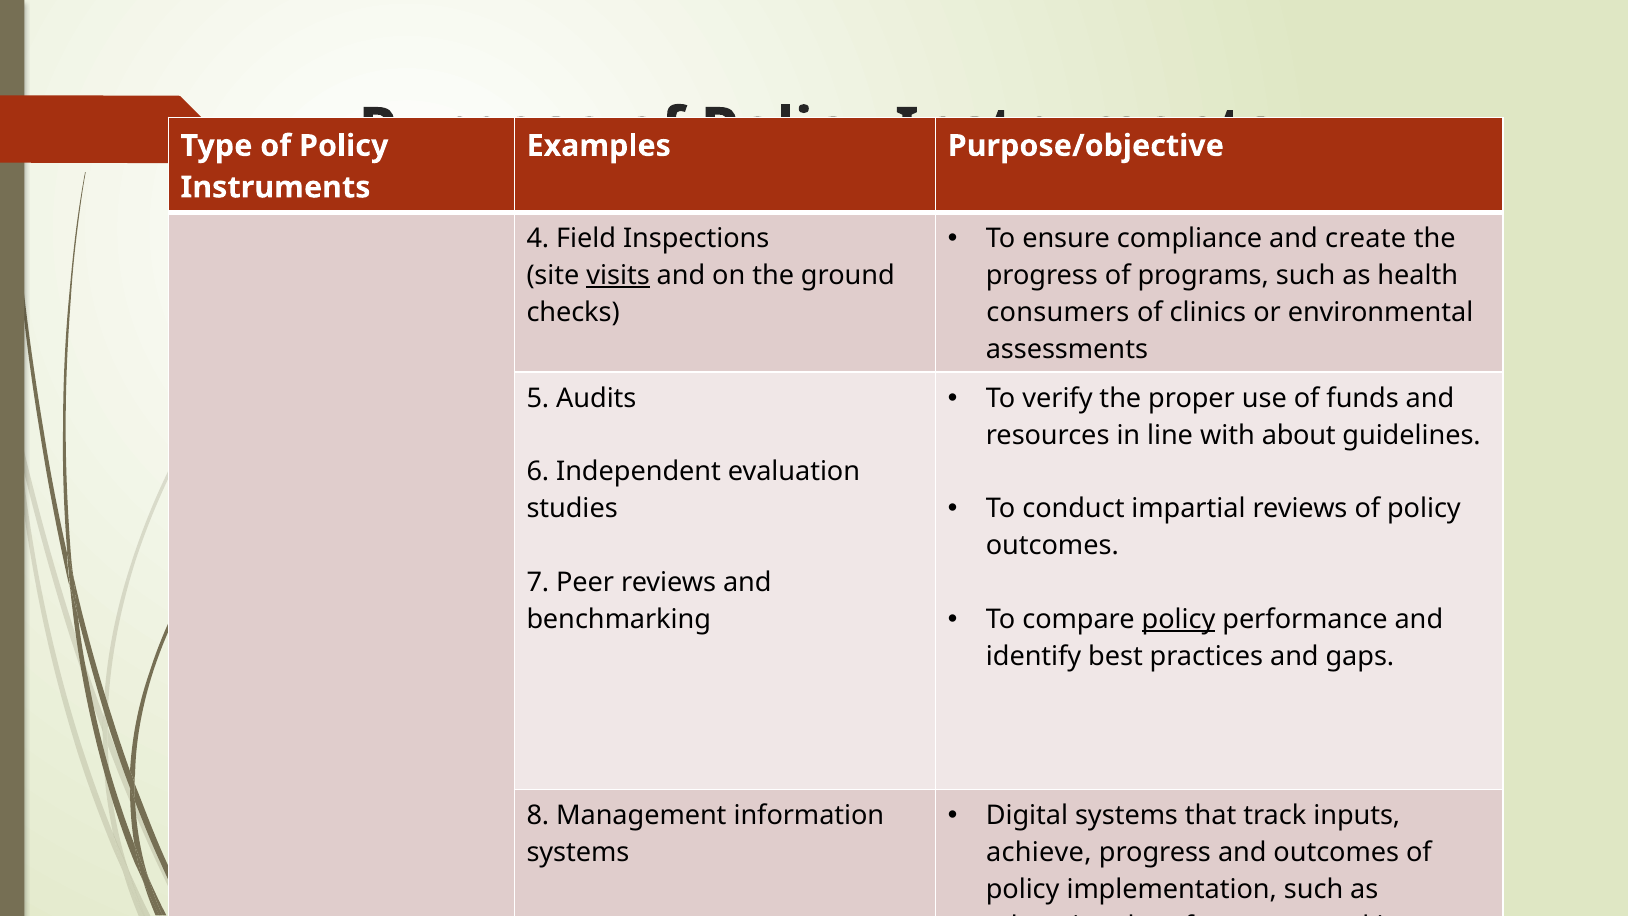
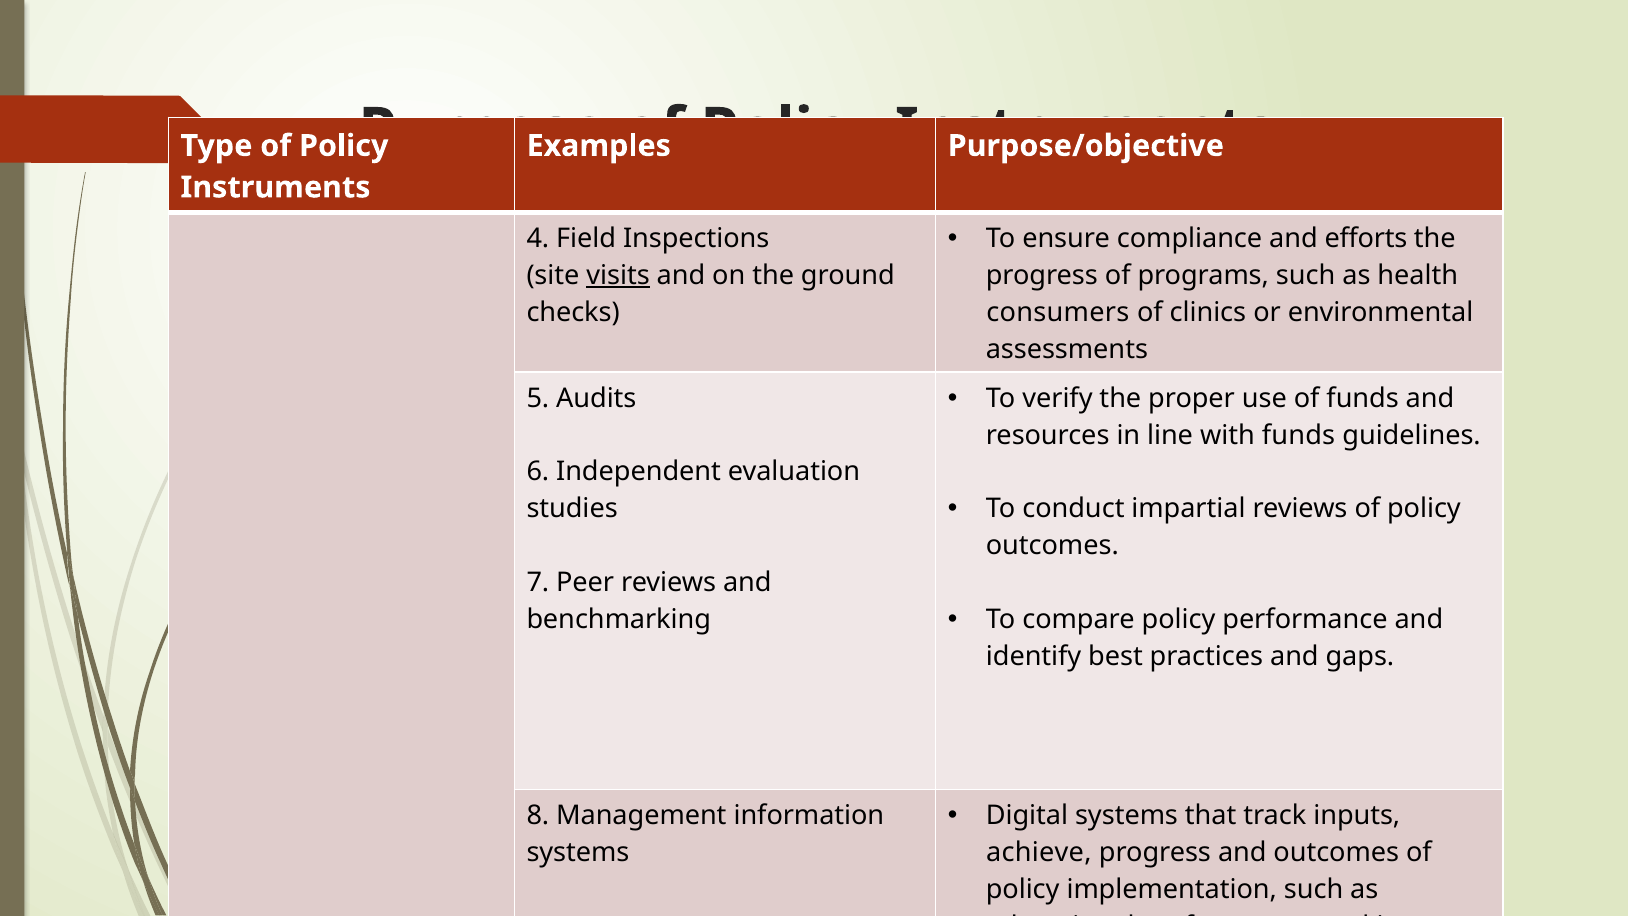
create: create -> efforts
with about: about -> funds
policy at (1179, 619) underline: present -> none
